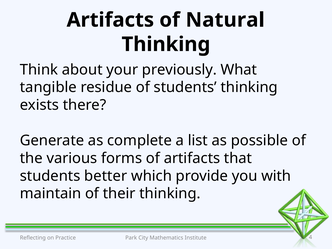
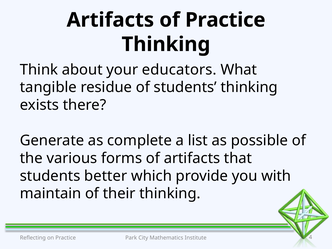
of Natural: Natural -> Practice
previously: previously -> educators
